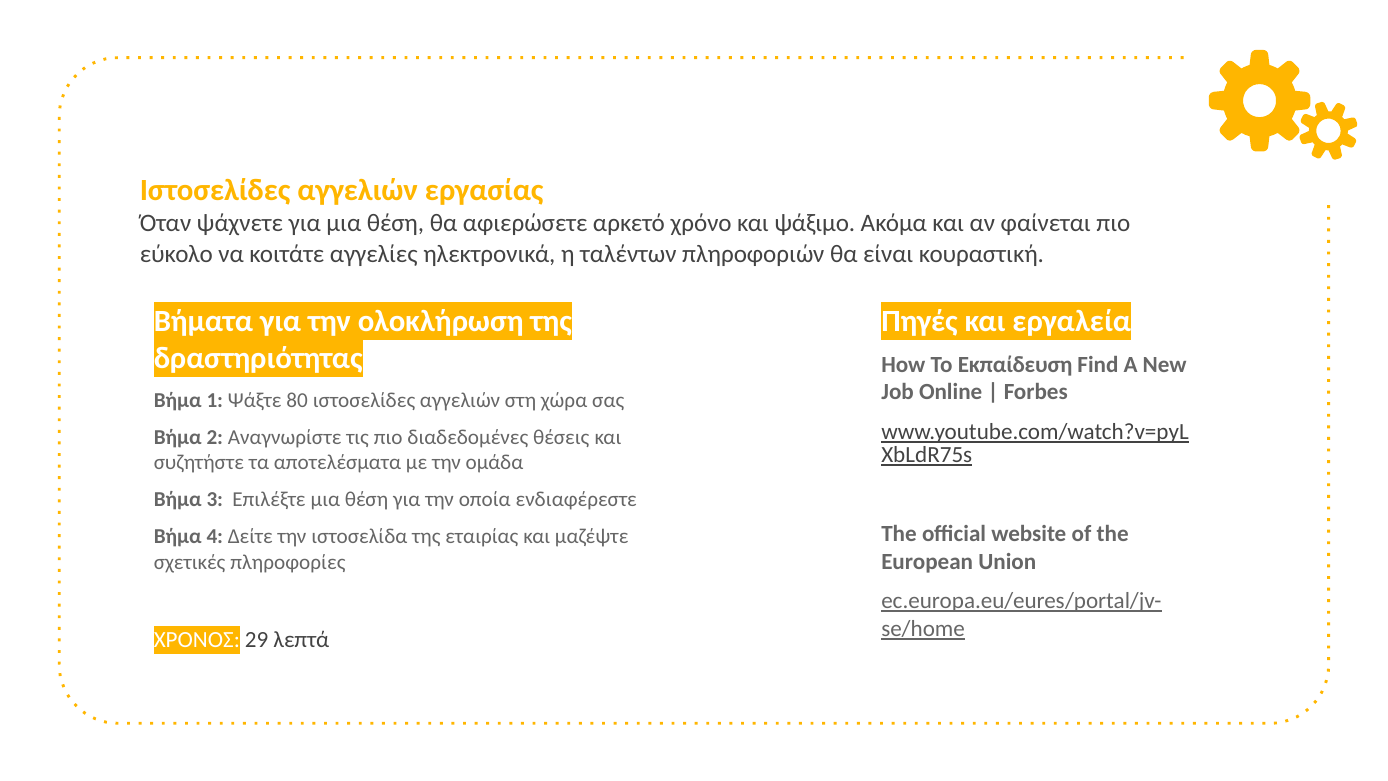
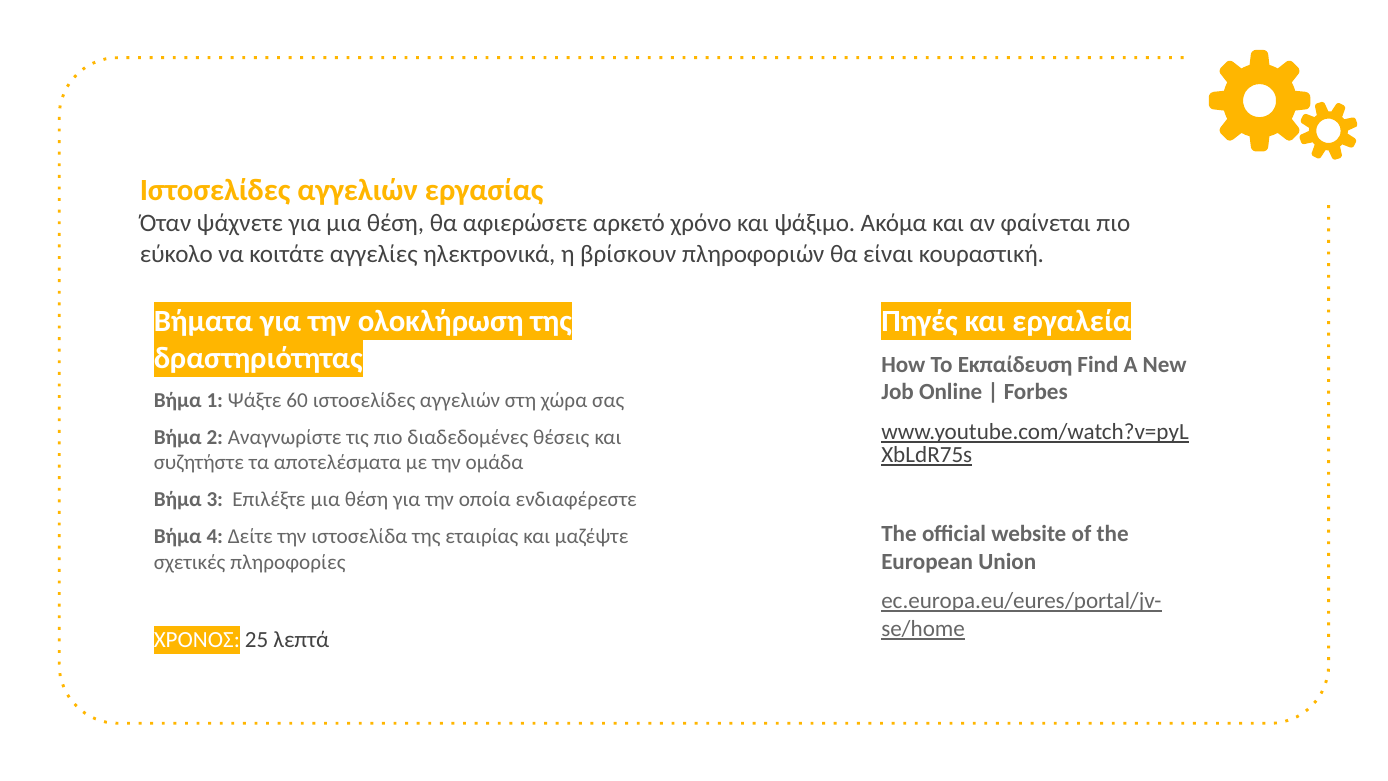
ταλέντων: ταλέντων -> βρίσκουν
80: 80 -> 60
29: 29 -> 25
